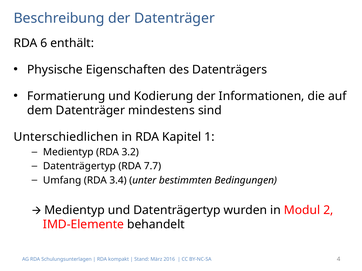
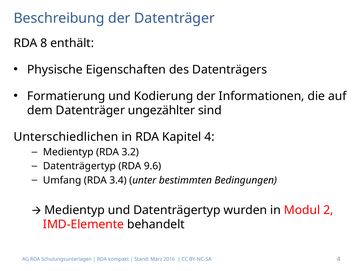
6: 6 -> 8
mindestens: mindestens -> ungezählter
Kapitel 1: 1 -> 4
7.7: 7.7 -> 9.6
